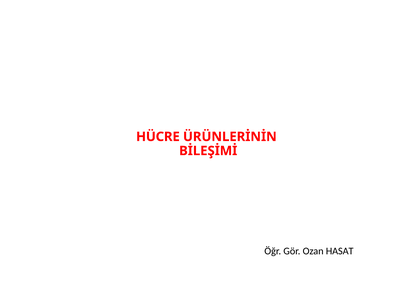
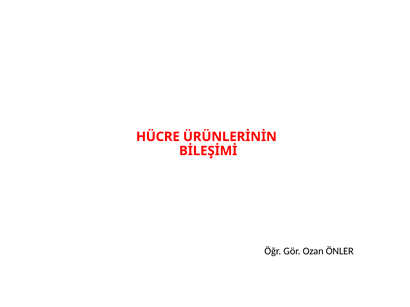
HASAT: HASAT -> ÖNLER
